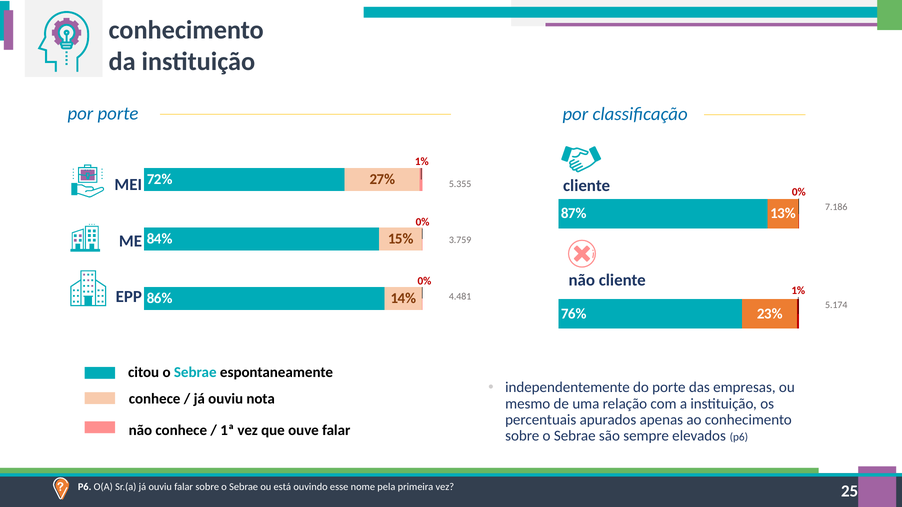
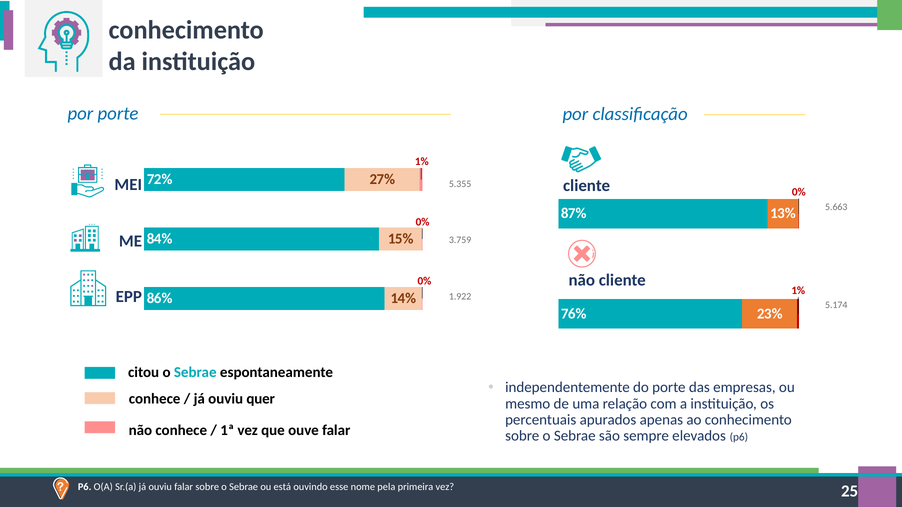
7.186: 7.186 -> 5.663
4.481: 4.481 -> 1.922
nota: nota -> quer
